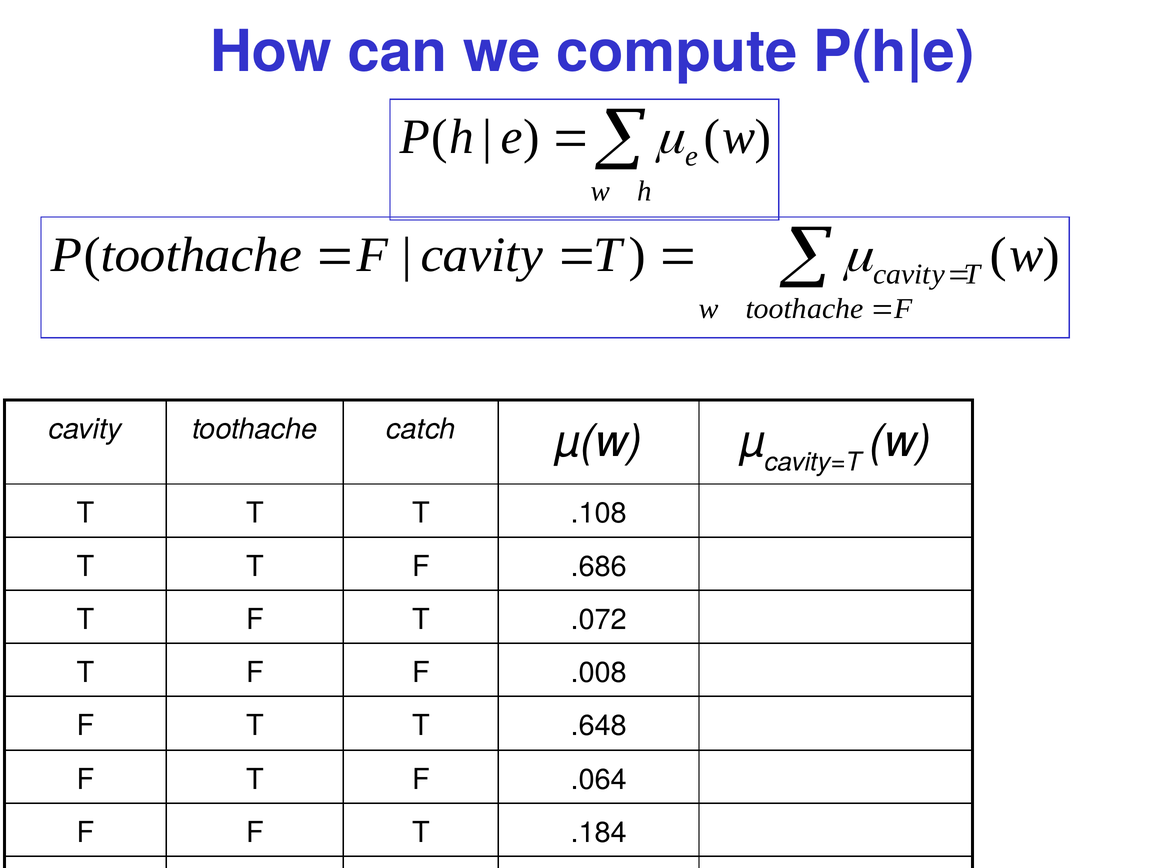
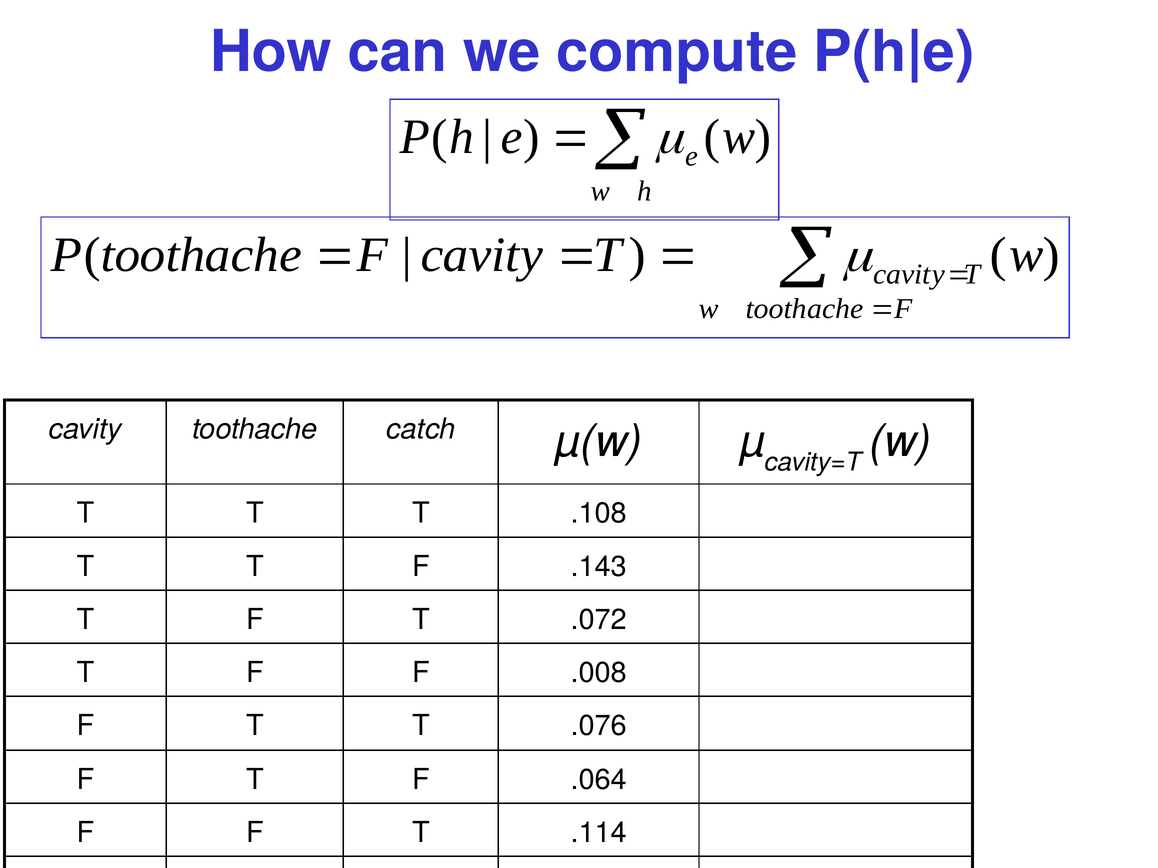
.686: .686 -> .143
.648: .648 -> .076
.184: .184 -> .114
